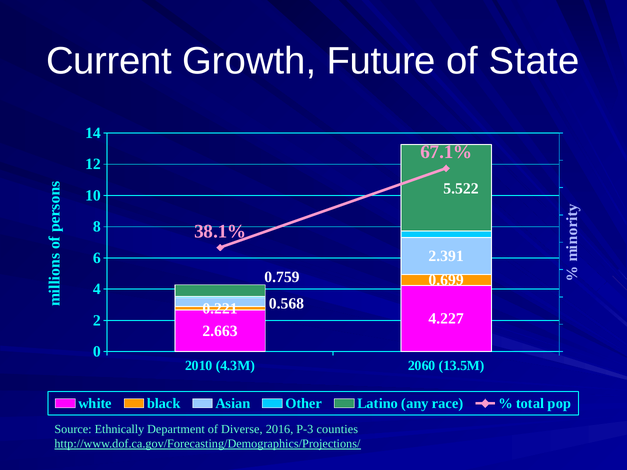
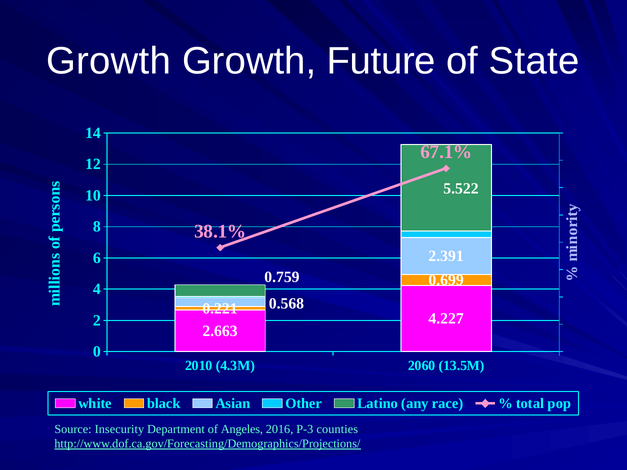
Current at (109, 61): Current -> Growth
Ethnically: Ethnically -> Insecurity
Diverse: Diverse -> Angeles
